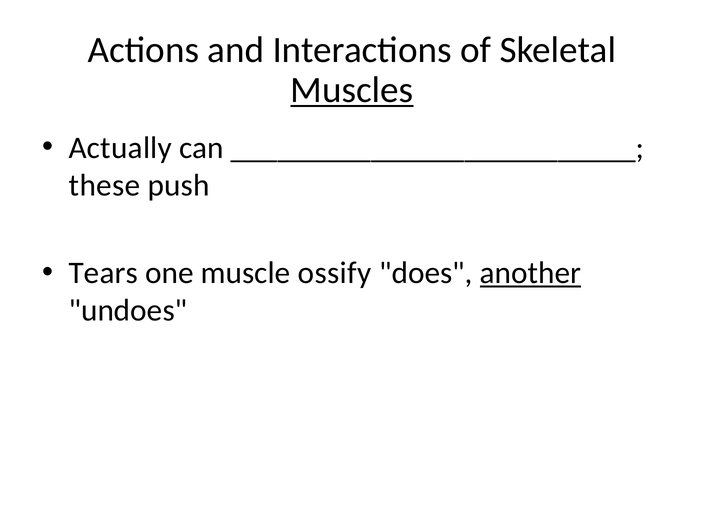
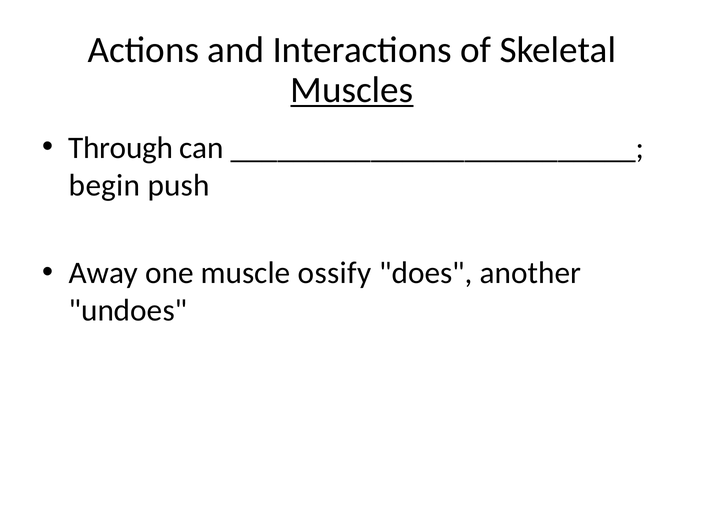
Actually: Actually -> Through
these: these -> begin
Tears: Tears -> Away
another underline: present -> none
